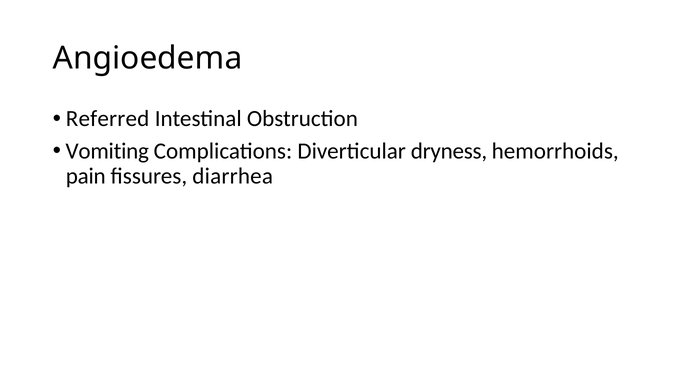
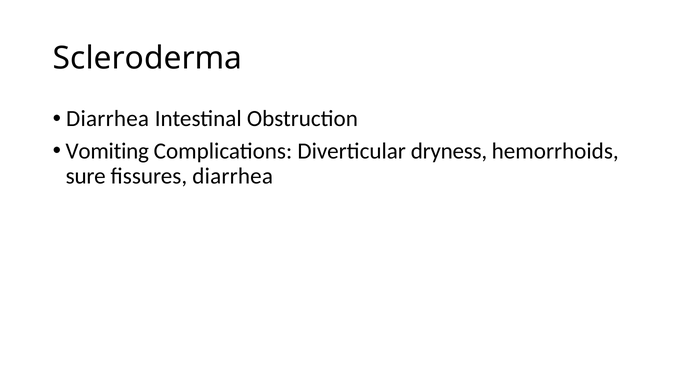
Angioedema: Angioedema -> Scleroderma
Referred at (108, 119): Referred -> Diarrhea
pain: pain -> sure
